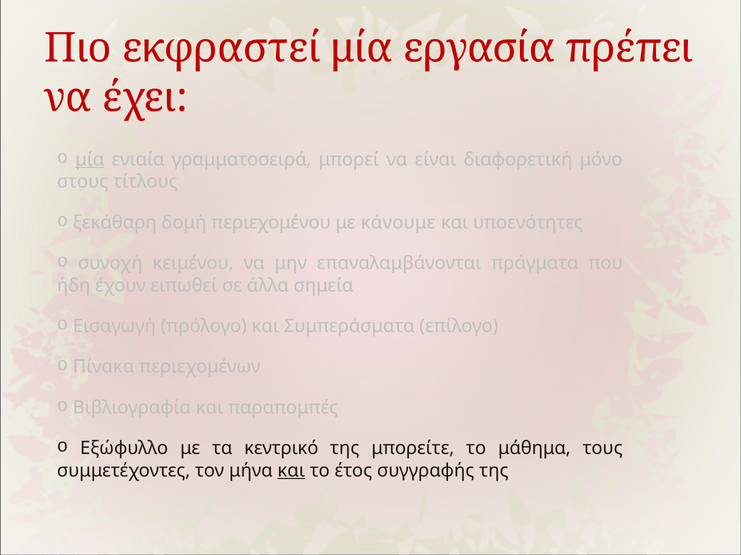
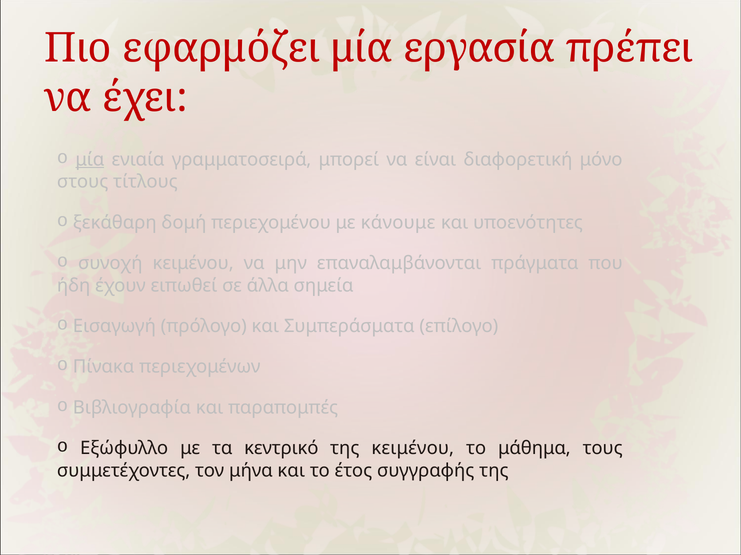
εκφραστεί: εκφραστεί -> εφαρμόζει
της μπορείτε: μπορείτε -> κειμένου
και at (291, 471) underline: present -> none
